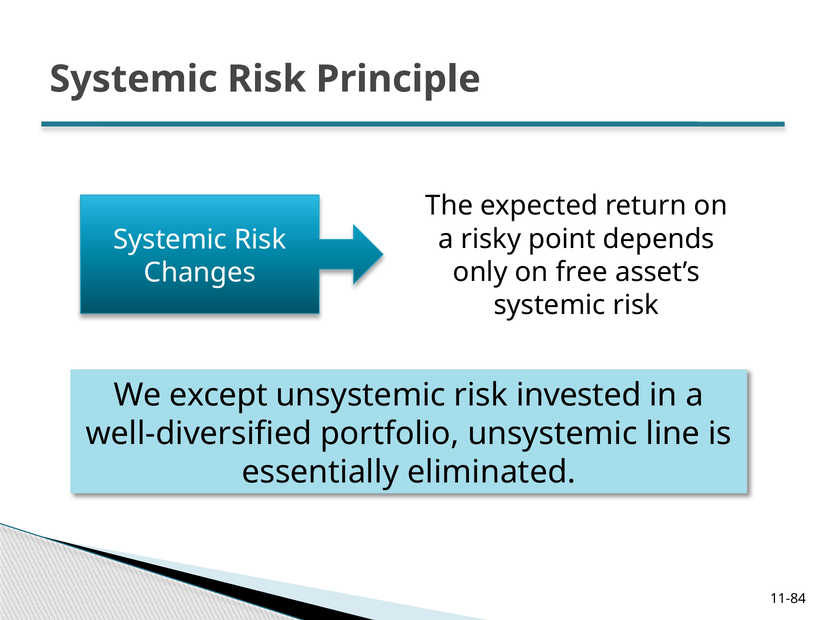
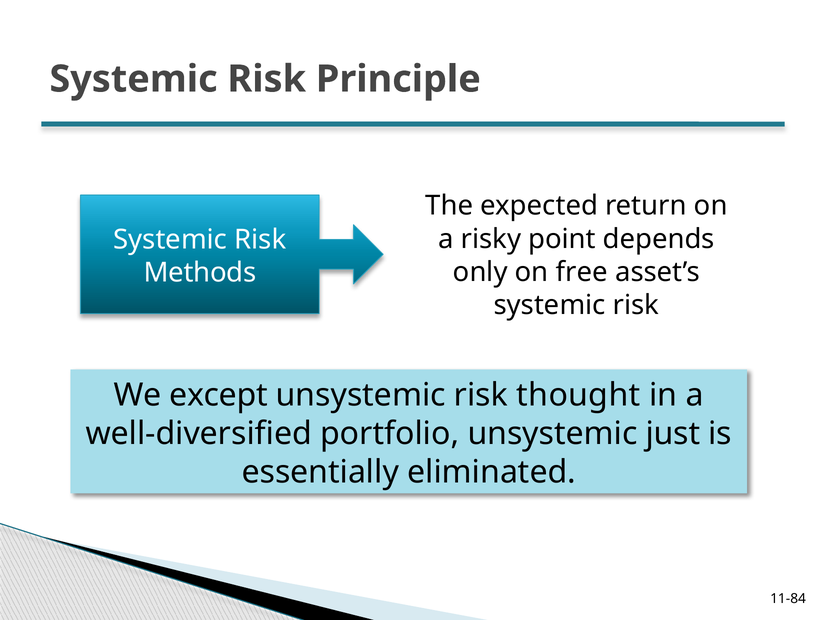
Changes: Changes -> Methods
invested: invested -> thought
line: line -> just
